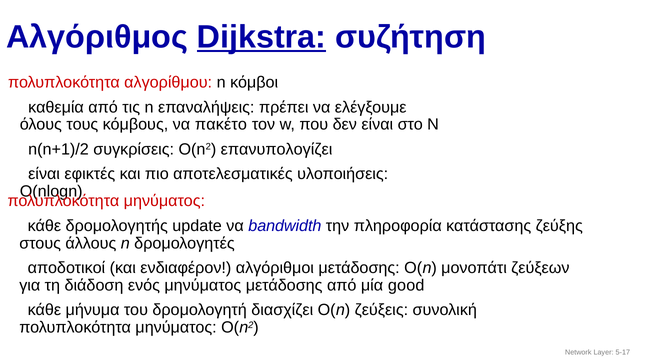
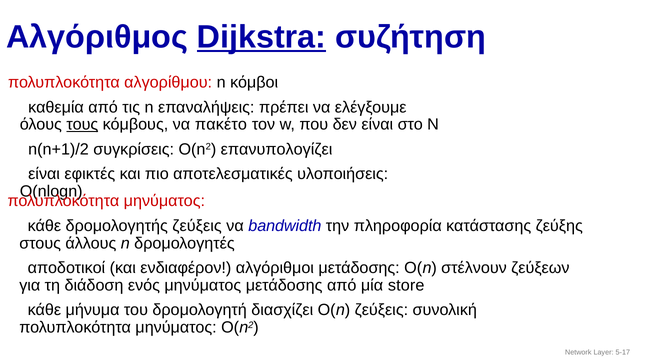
τους underline: none -> present
δρομολογητής update: update -> ζεύξεις
μονοπάτι: μονοπάτι -> στέλνουν
good: good -> store
